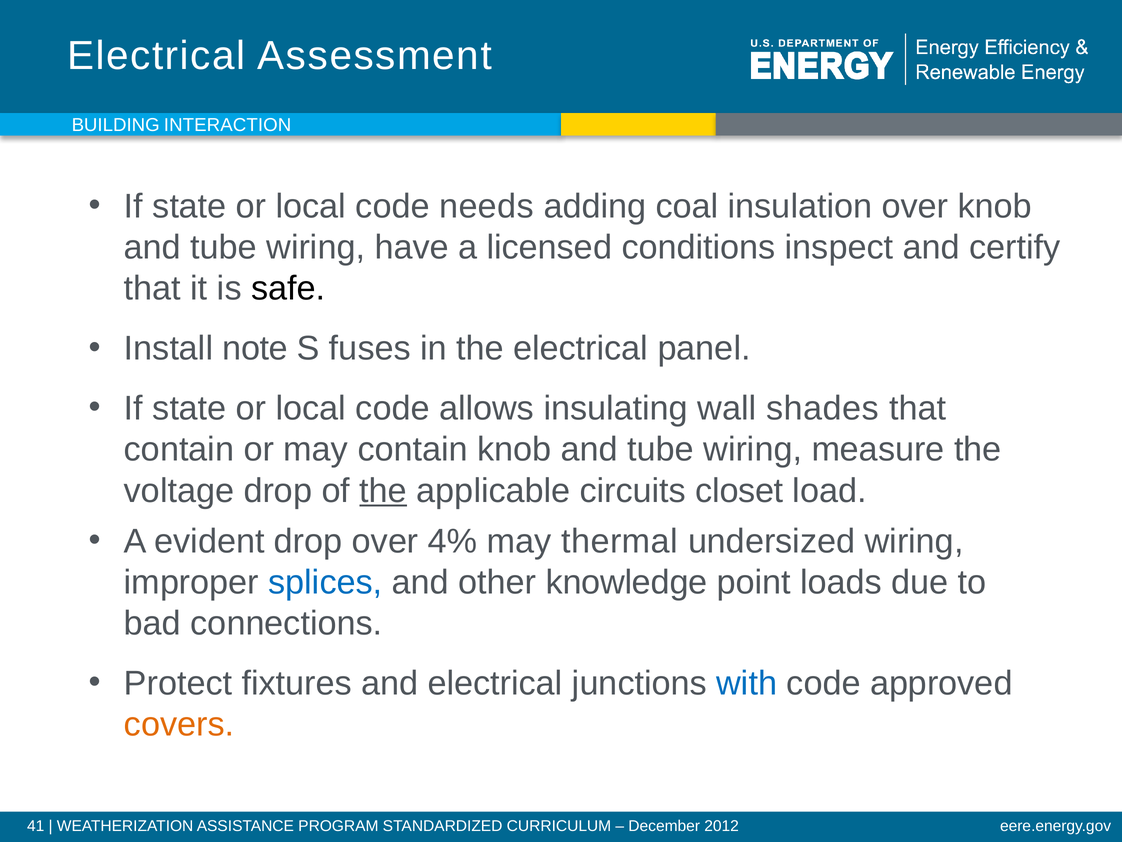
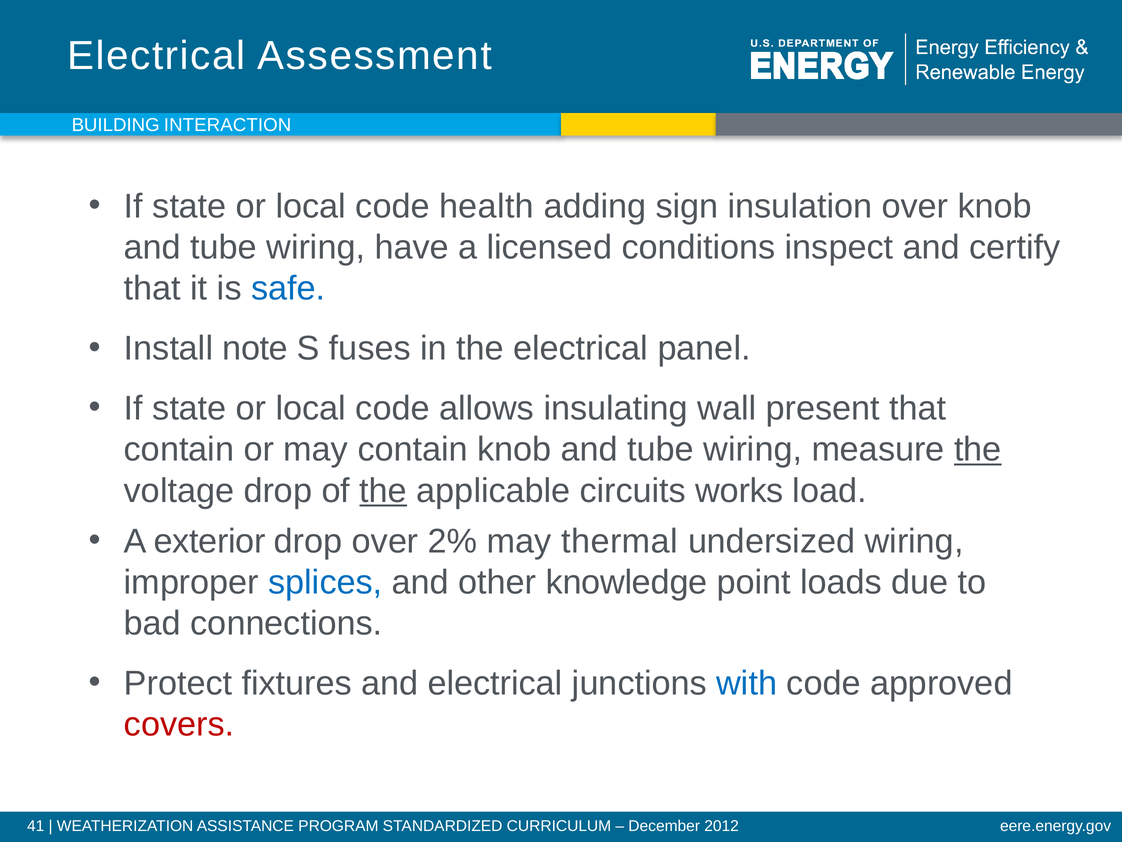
needs: needs -> health
coal: coal -> sign
safe colour: black -> blue
shades: shades -> present
the at (978, 449) underline: none -> present
closet: closet -> works
evident: evident -> exterior
4%: 4% -> 2%
covers colour: orange -> red
